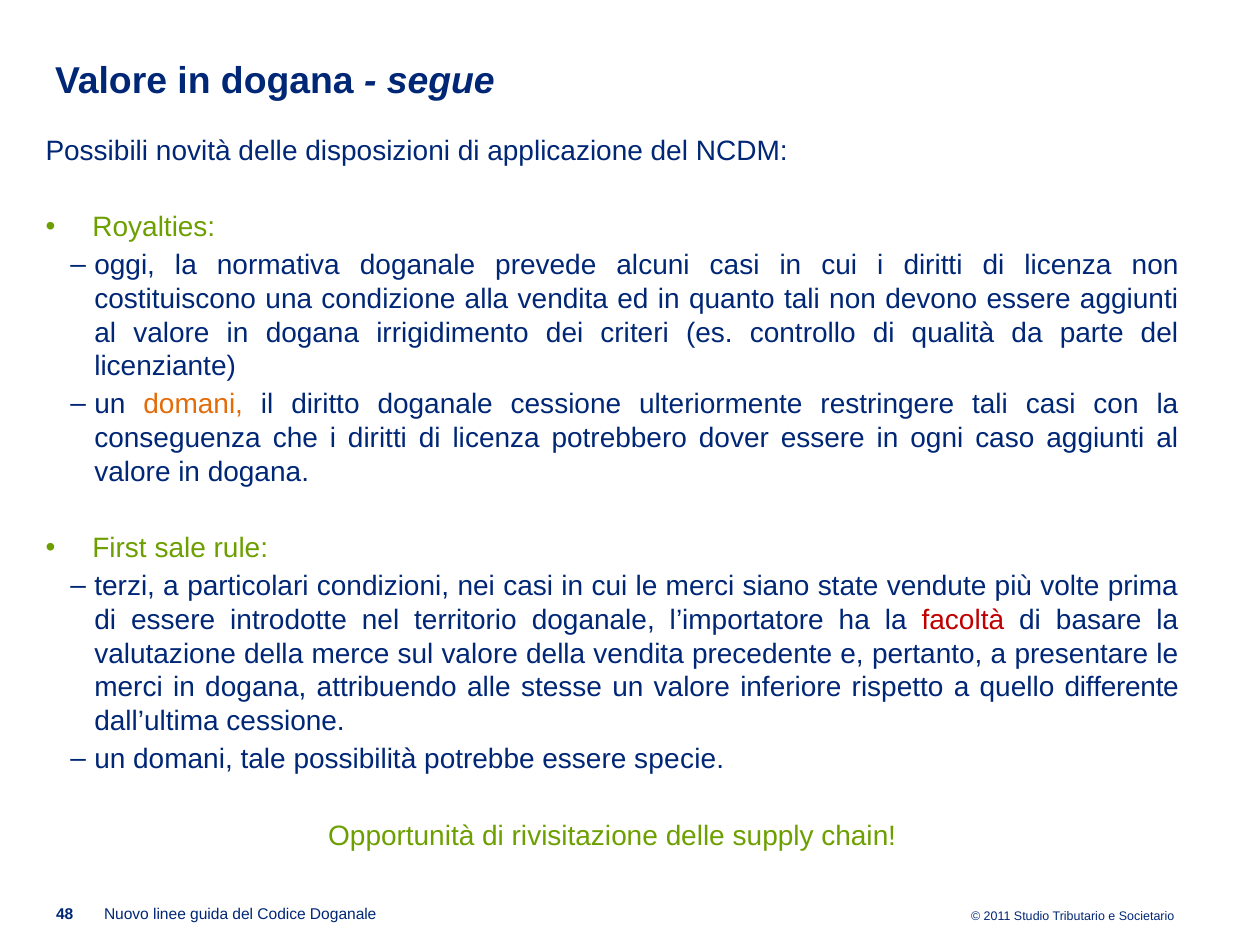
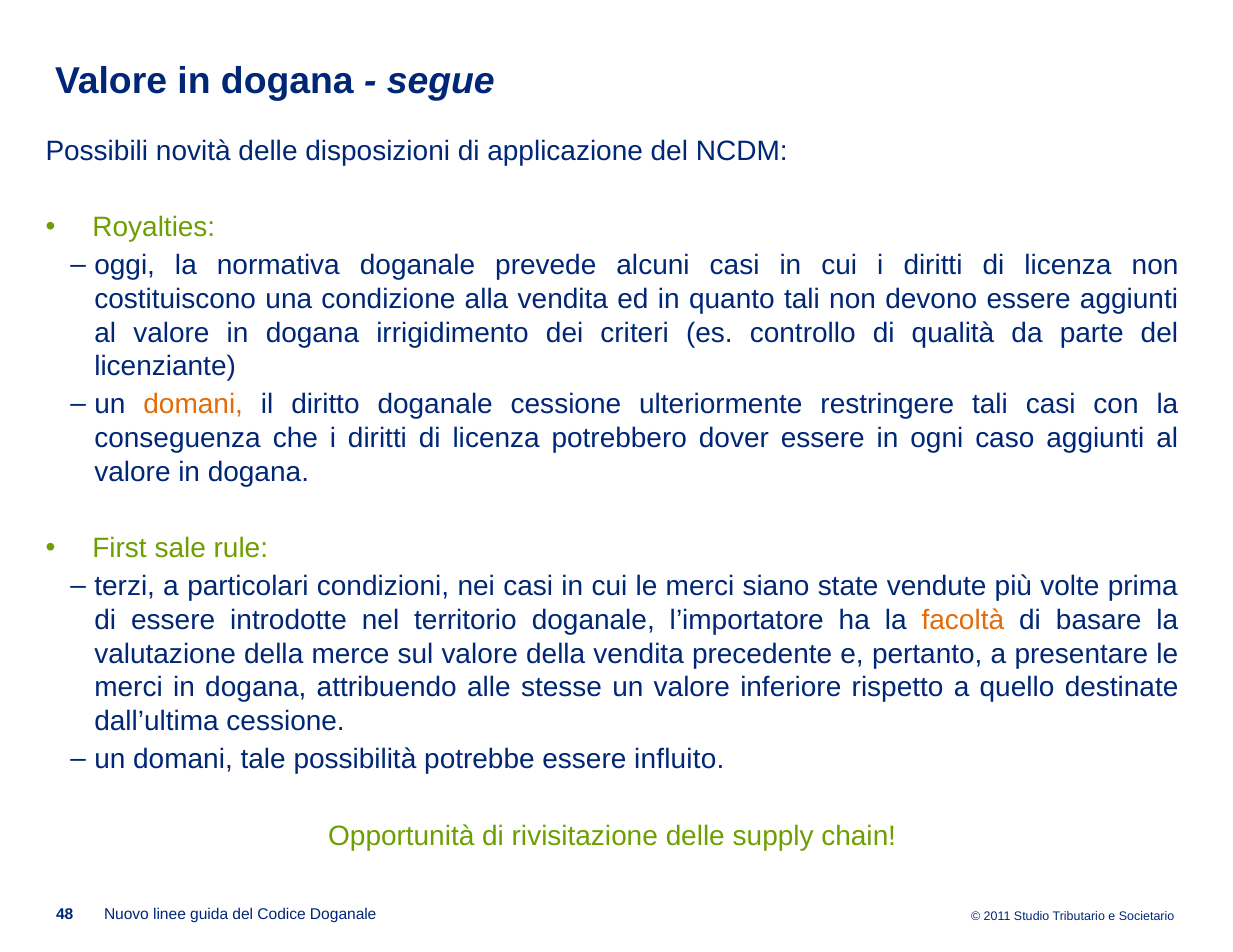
facoltà colour: red -> orange
differente: differente -> destinate
specie: specie -> influito
